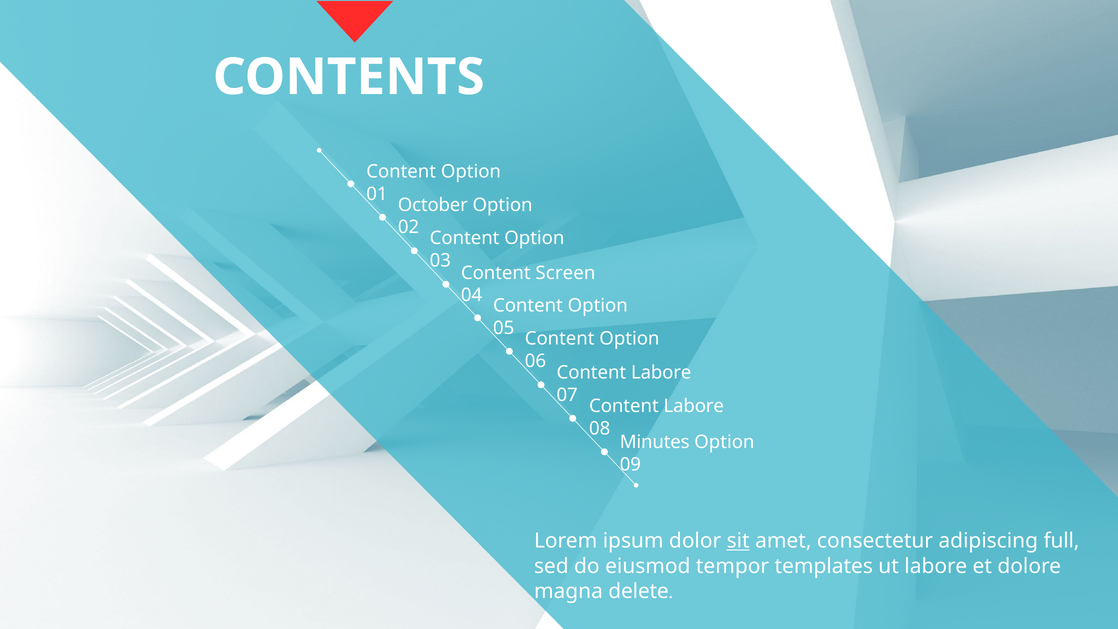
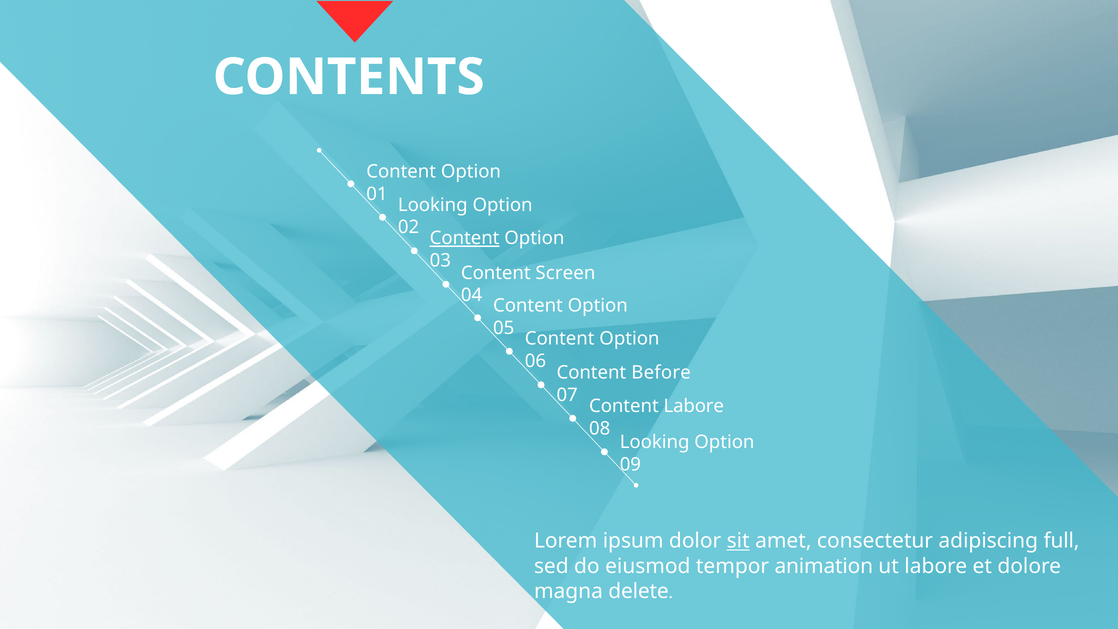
October at (433, 205): October -> Looking
Content at (465, 238) underline: none -> present
Labore at (661, 373): Labore -> Before
Minutes at (655, 442): Minutes -> Looking
templates: templates -> animation
